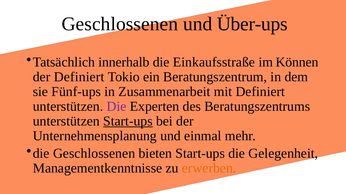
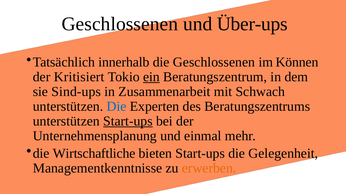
die Einkaufsstraße: Einkaufsstraße -> Geschlossenen
der Definiert: Definiert -> Kritisiert
ein underline: none -> present
Fünf-ups: Fünf-ups -> Sind-ups
mit Definiert: Definiert -> Schwach
Die at (116, 107) colour: purple -> blue
die Geschlossenen: Geschlossenen -> Wirtschaftliche
